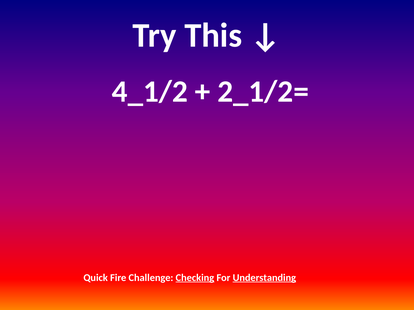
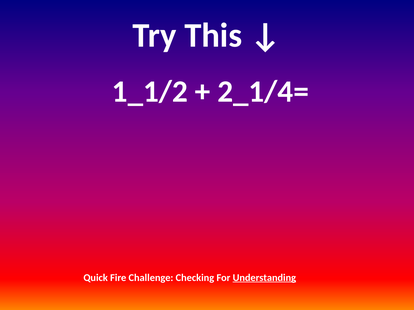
4_1/2: 4_1/2 -> 1_1/2
2_1/2=: 2_1/2= -> 2_1/4=
Checking underline: present -> none
